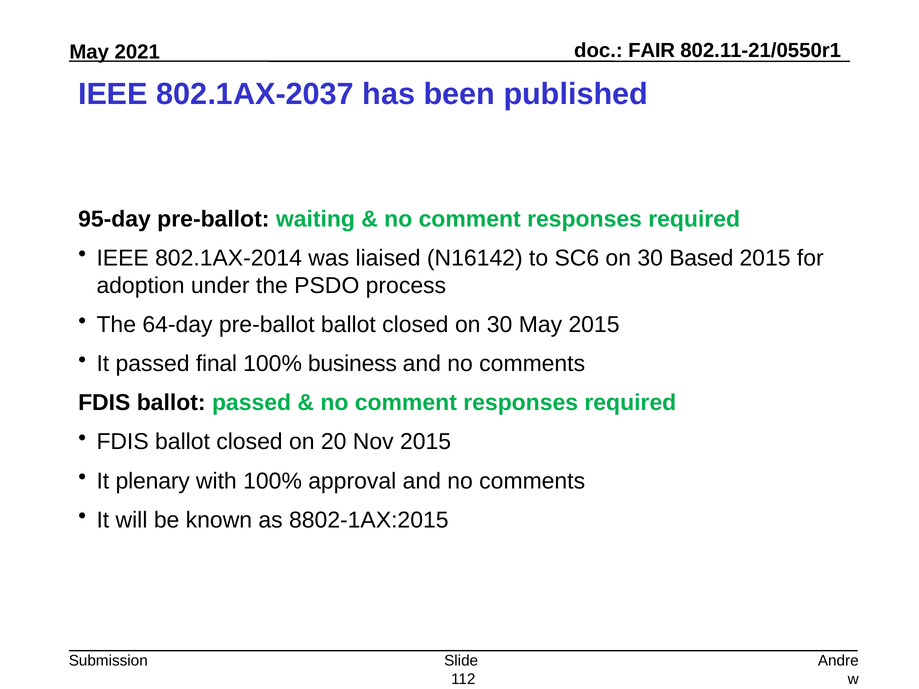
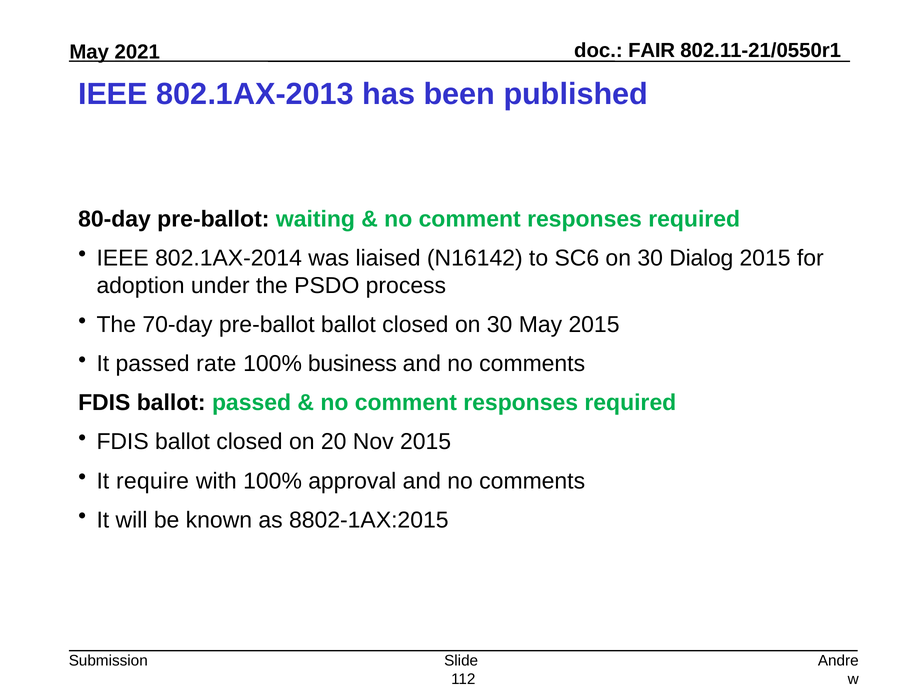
802.1AX-2037: 802.1AX-2037 -> 802.1AX-2013
95-day: 95-day -> 80-day
Based: Based -> Dialog
64-day: 64-day -> 70-day
final: final -> rate
plenary: plenary -> require
